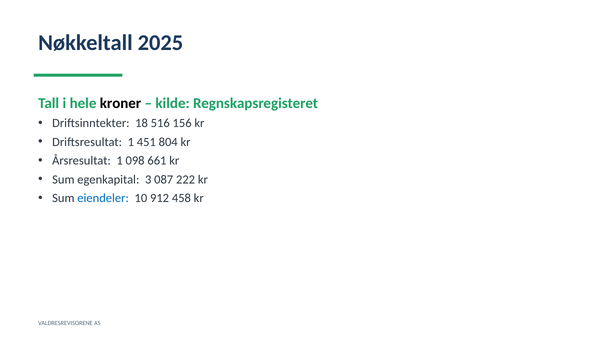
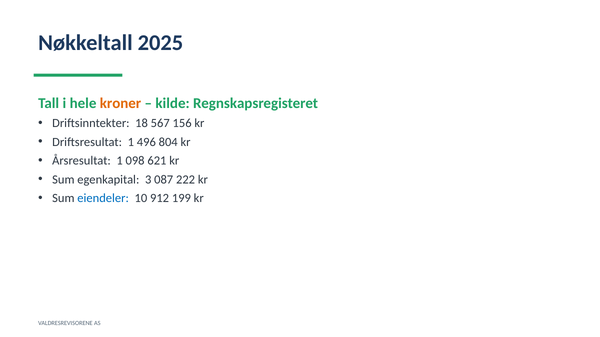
kroner colour: black -> orange
516: 516 -> 567
451: 451 -> 496
661: 661 -> 621
458: 458 -> 199
